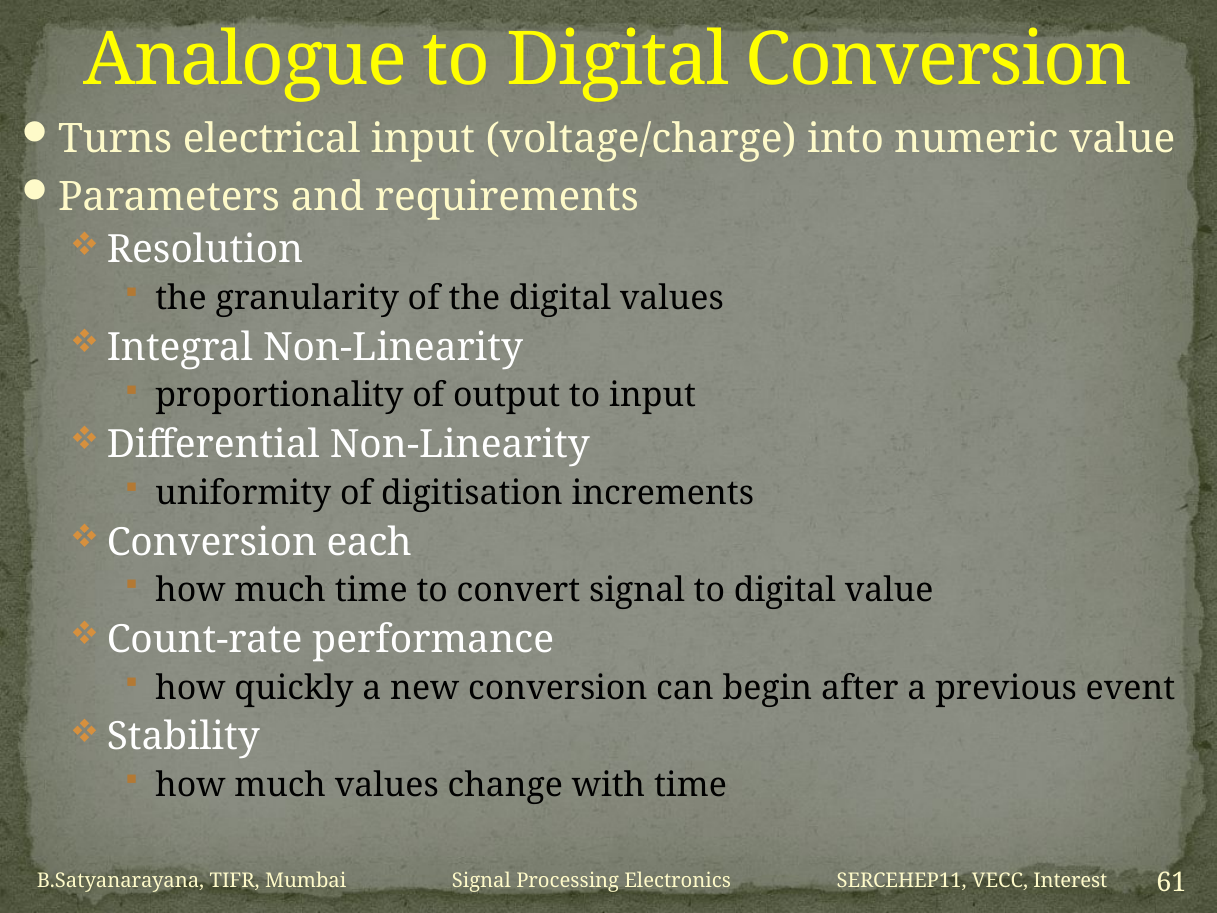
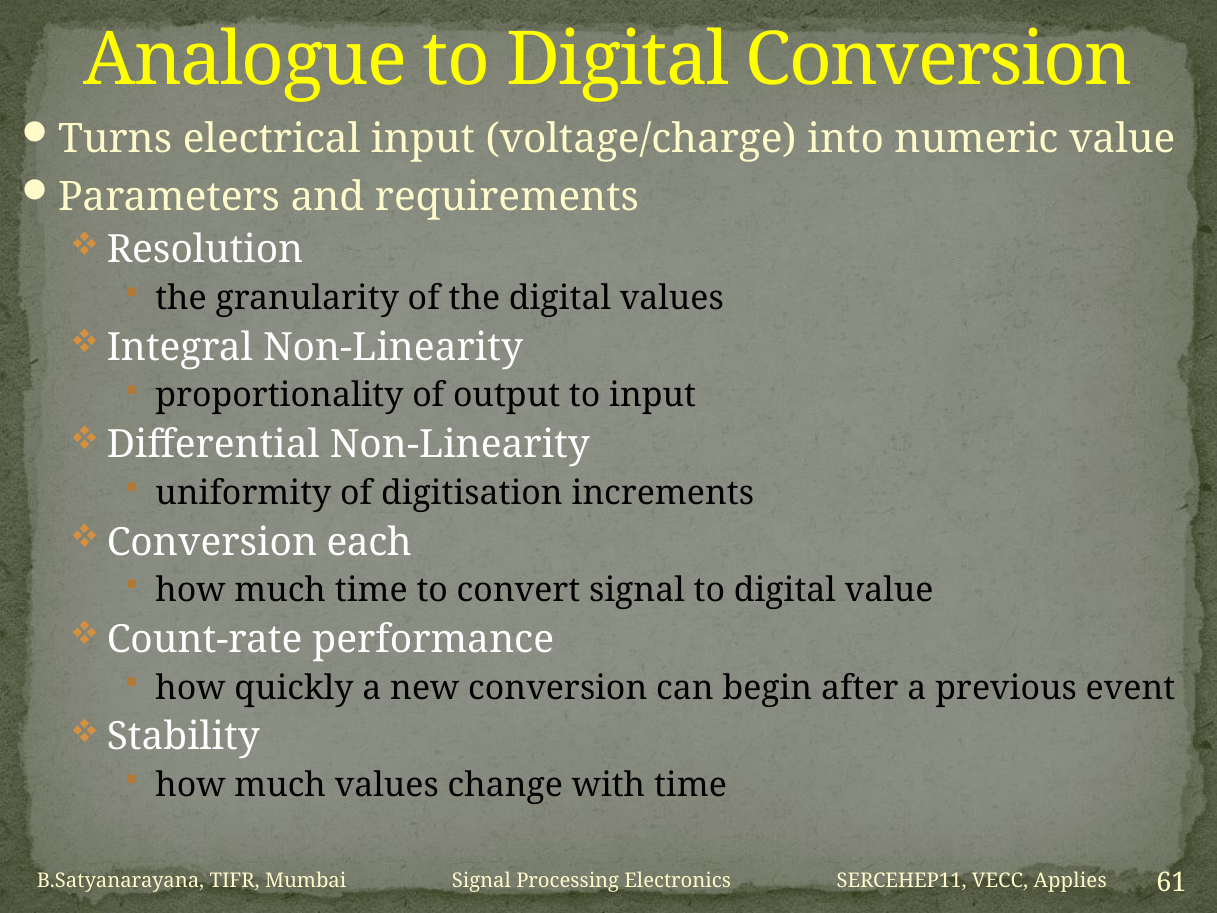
Interest: Interest -> Applies
